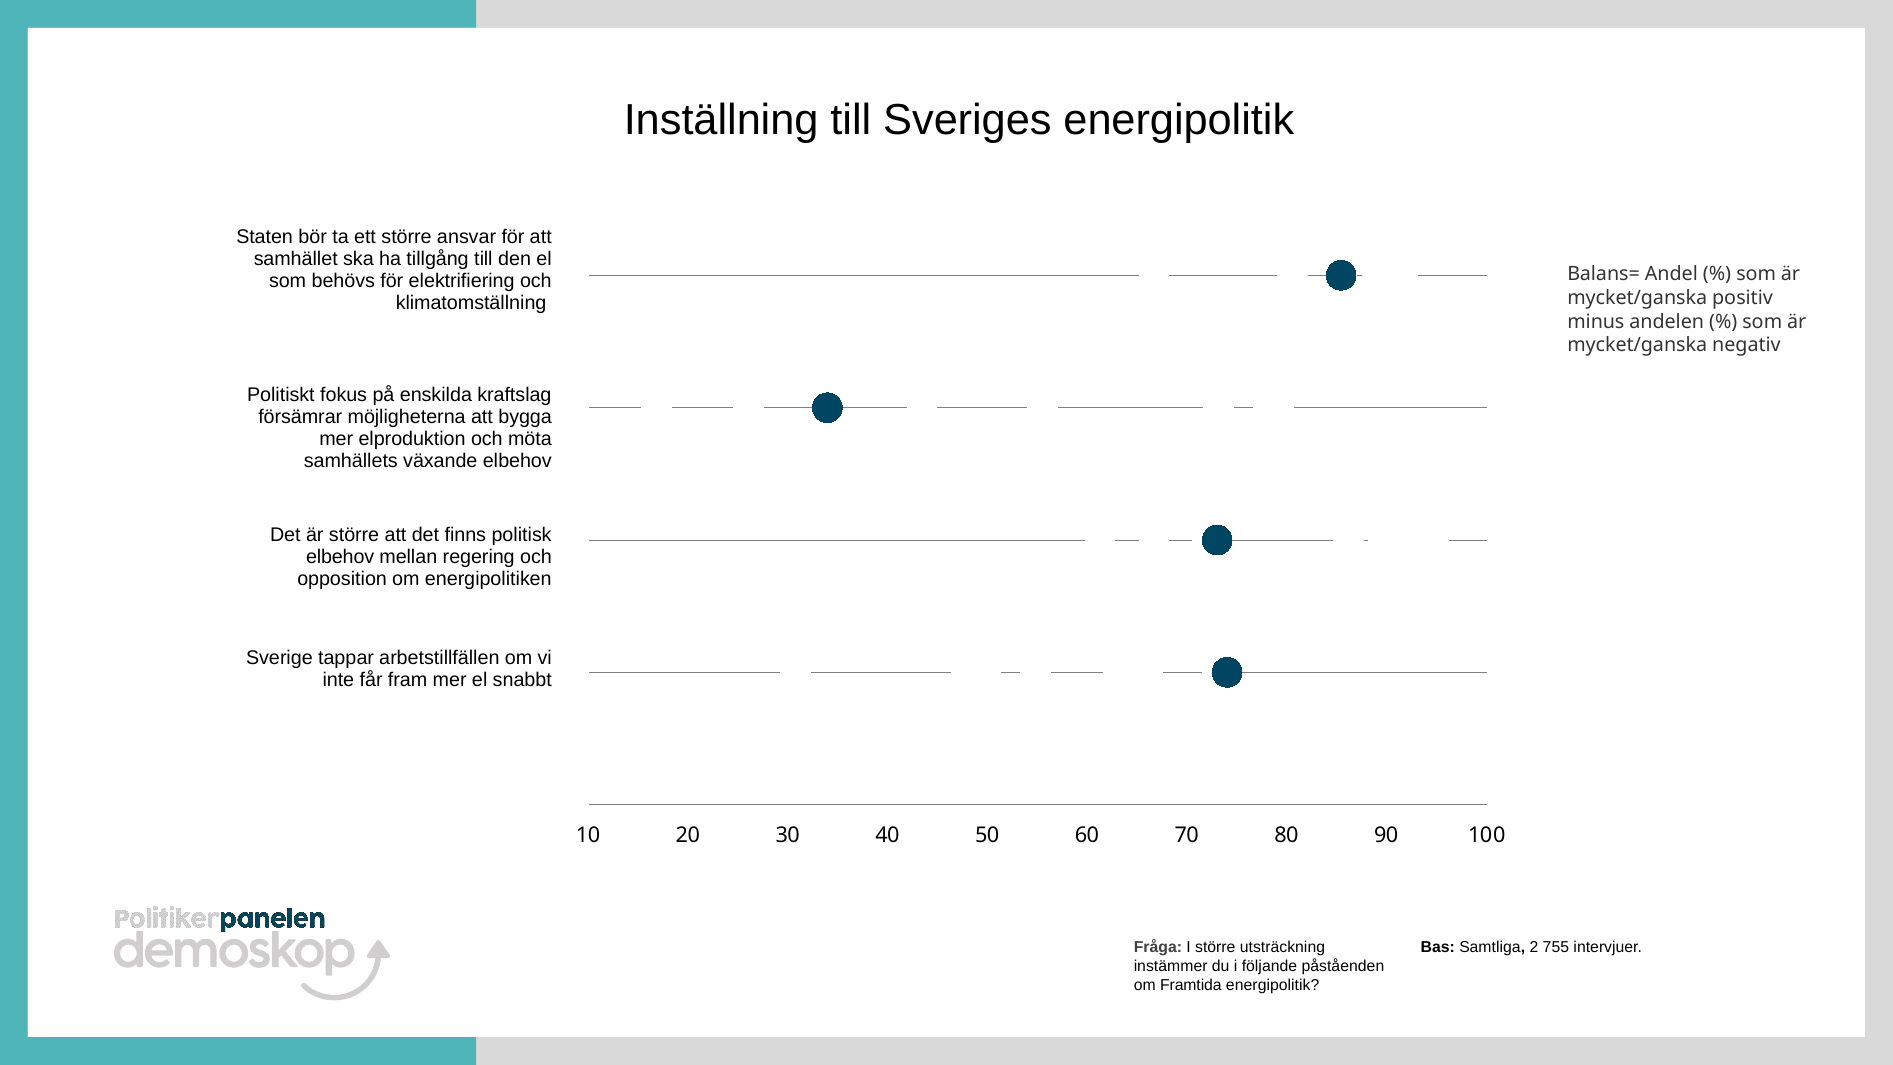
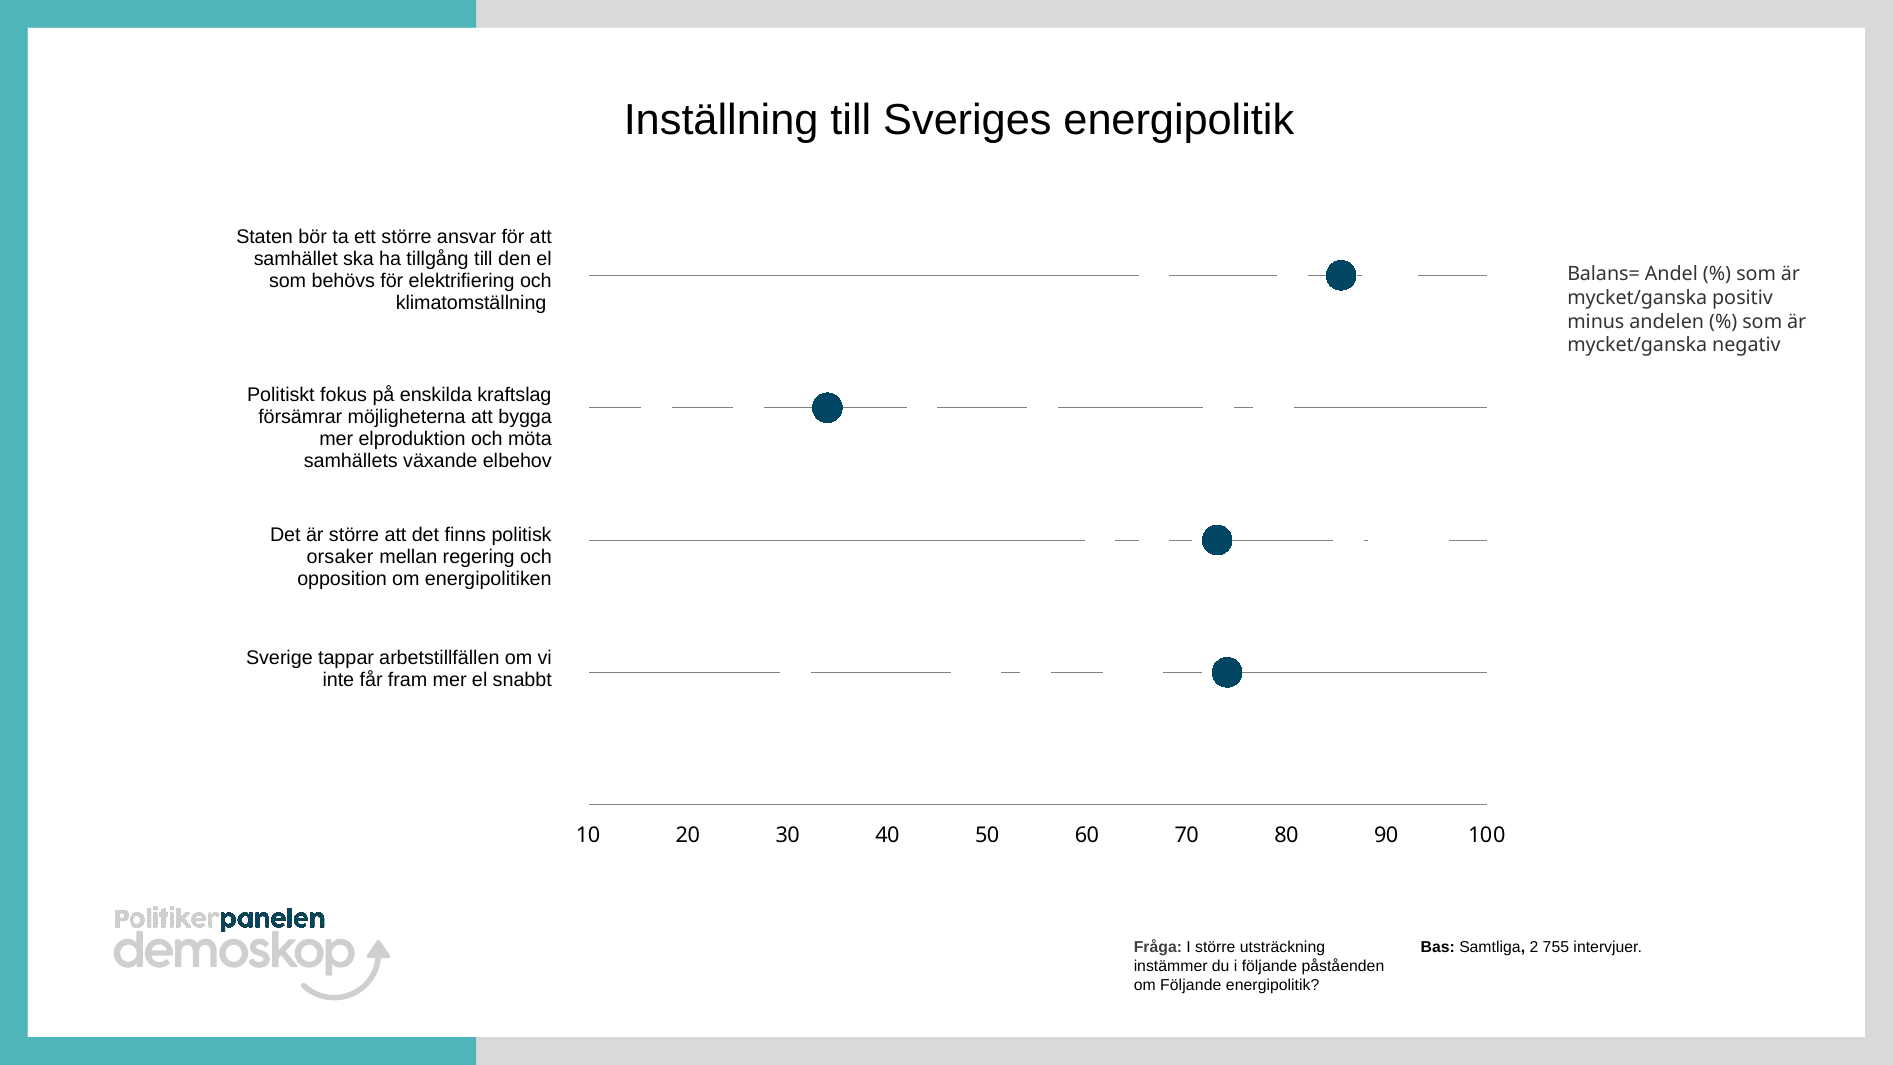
elbehov at (340, 557): elbehov -> orsaker
om Framtida: Framtida -> Följande
